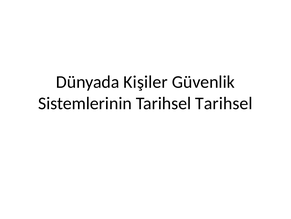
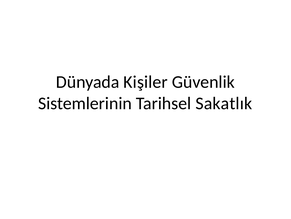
Tarihsel Tarihsel: Tarihsel -> Sakatlık
